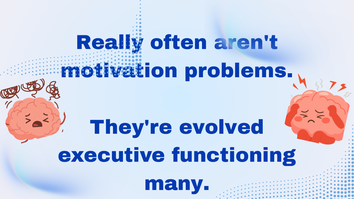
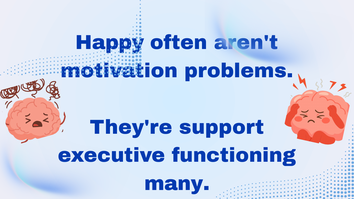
Really: Really -> Happy
evolved: evolved -> support
